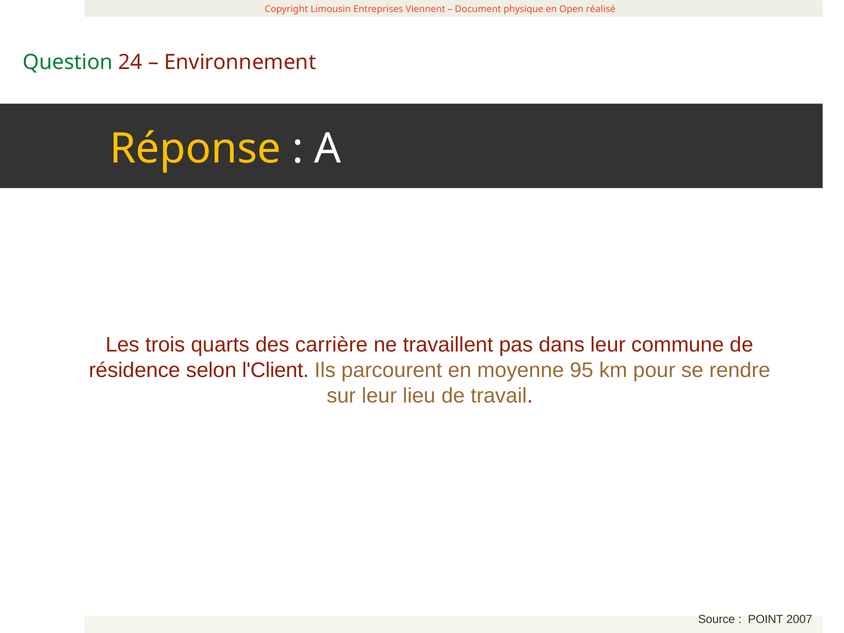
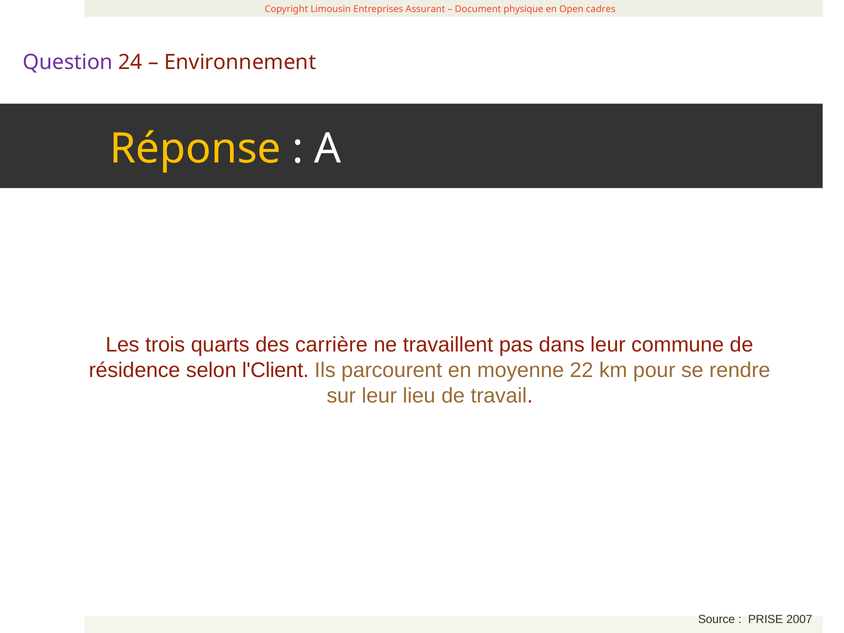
Viennent: Viennent -> Assurant
réalisé: réalisé -> cadres
Question colour: green -> purple
95: 95 -> 22
POINT: POINT -> PRISE
